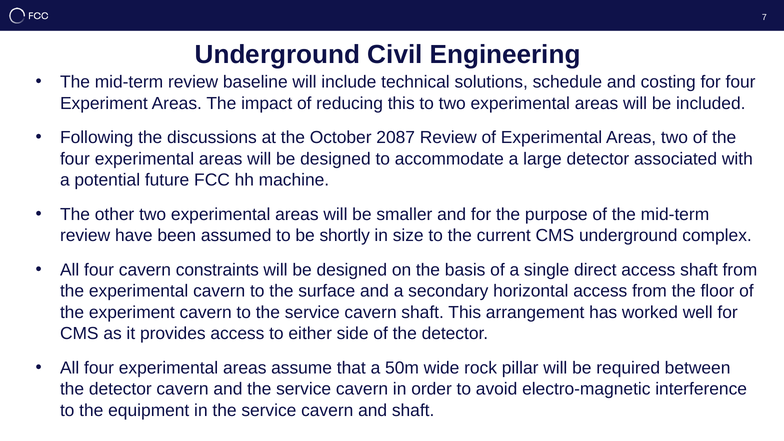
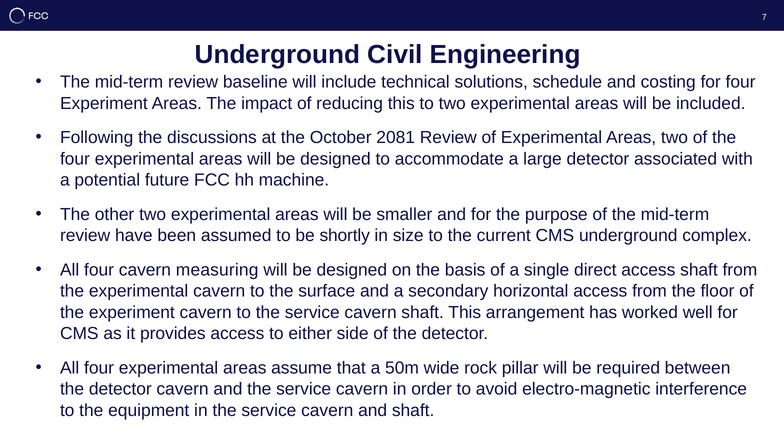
2087: 2087 -> 2081
constraints: constraints -> measuring
